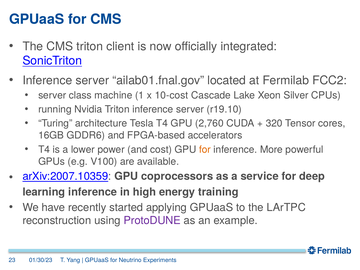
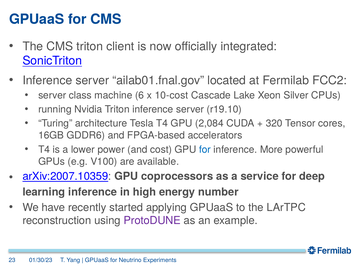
1: 1 -> 6
2,760: 2,760 -> 2,084
for at (205, 149) colour: orange -> blue
training: training -> number
